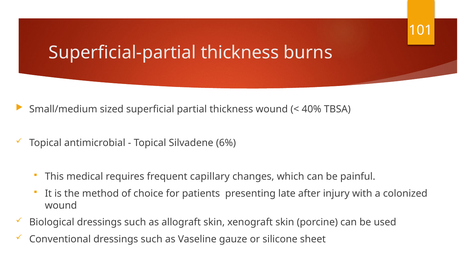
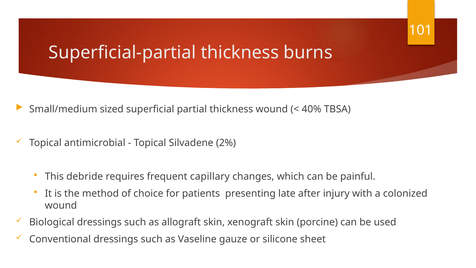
6%: 6% -> 2%
medical: medical -> debride
